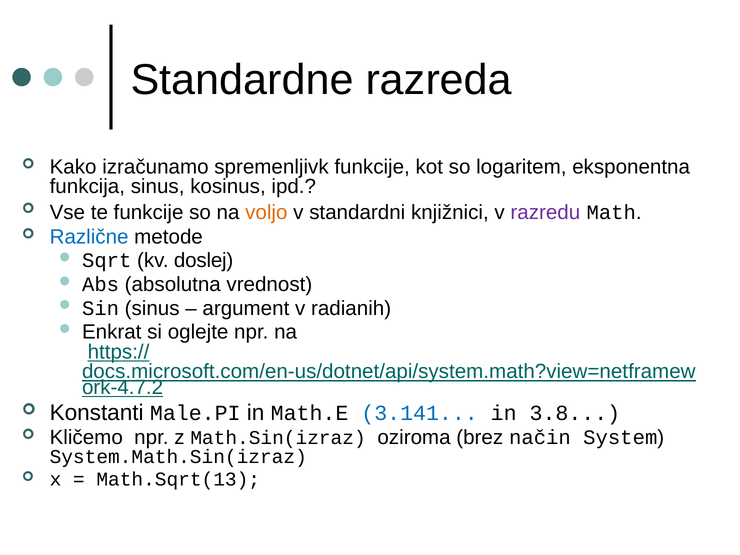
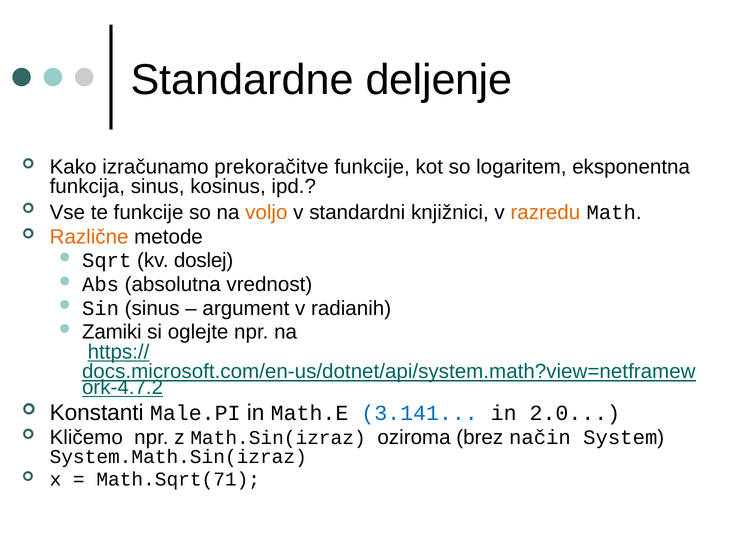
razreda: razreda -> deljenje
spremenljivk: spremenljivk -> prekoračitve
razredu colour: purple -> orange
Različne colour: blue -> orange
Enkrat: Enkrat -> Zamiki
3.8: 3.8 -> 2.0
Math.Sqrt(13: Math.Sqrt(13 -> Math.Sqrt(71
